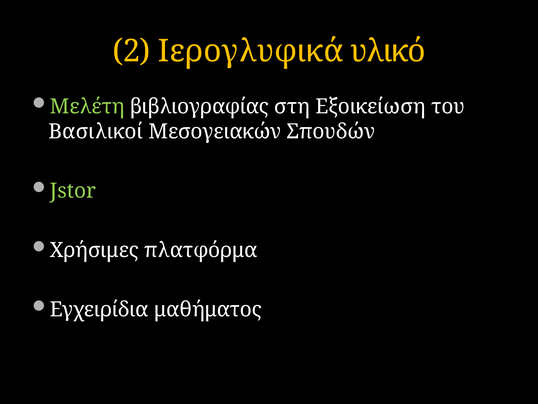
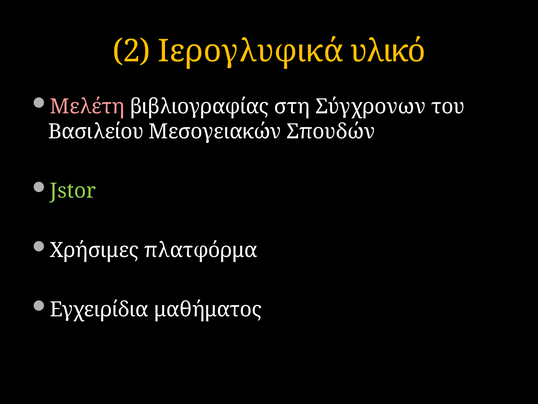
Μελέτη colour: light green -> pink
Εξοικείωση: Εξοικείωση -> Σύγχρονων
Βασιλικοί: Βασιλικοί -> Βασιλείου
